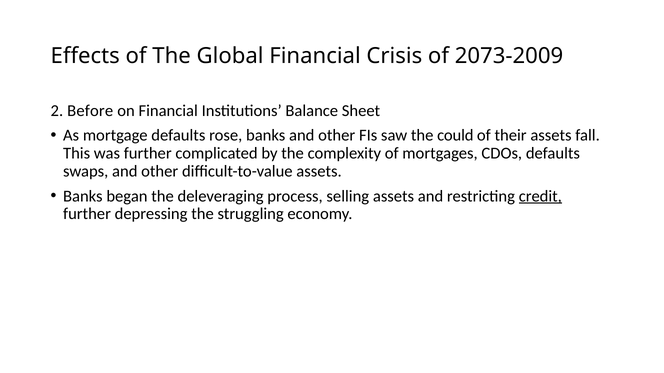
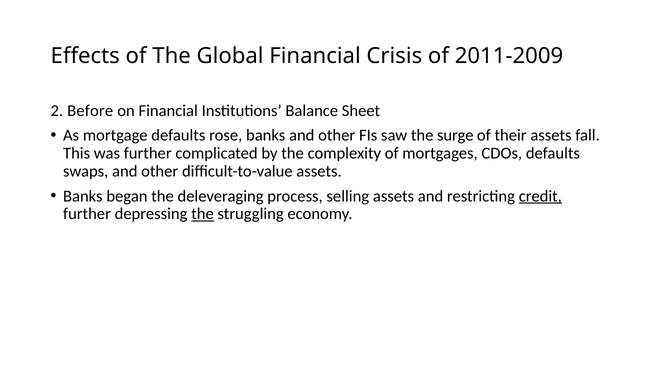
2073-2009: 2073-2009 -> 2011-2009
could: could -> surge
the at (203, 214) underline: none -> present
